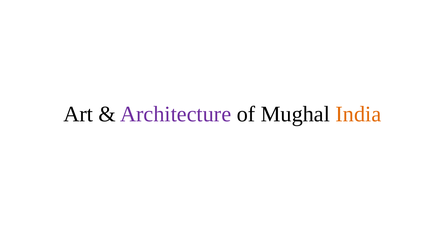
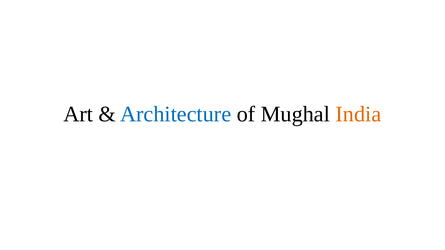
Architecture colour: purple -> blue
